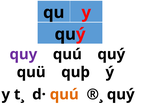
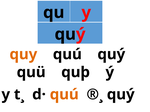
quy colour: purple -> orange
